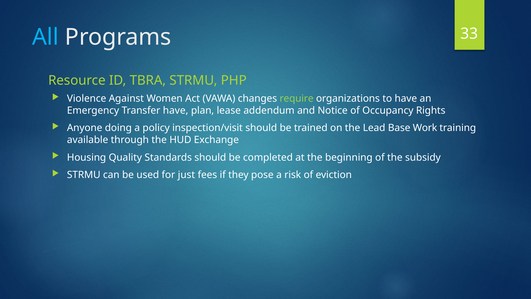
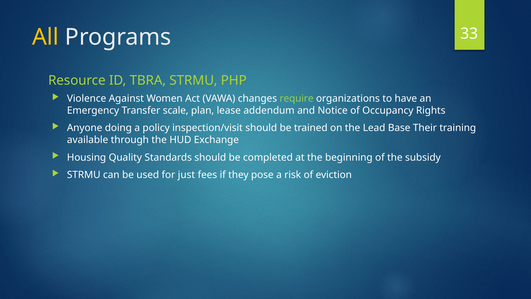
All colour: light blue -> yellow
Transfer have: have -> scale
Work: Work -> Their
